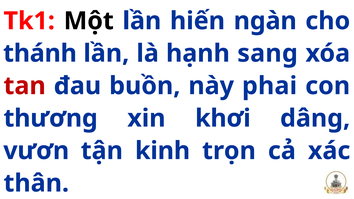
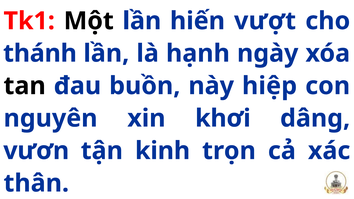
ngàn: ngàn -> vượt
sang: sang -> ngày
tan colour: red -> black
phai: phai -> hiệp
thương: thương -> nguyên
